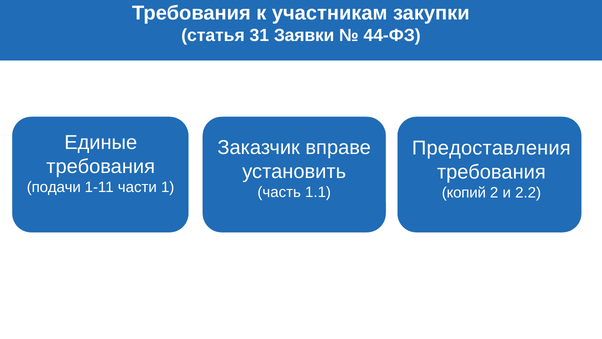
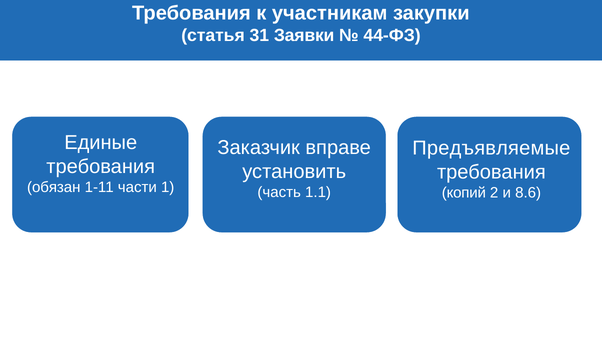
Предоставления: Предоставления -> Предъявляемые
подачи: подачи -> обязан
2.2: 2.2 -> 8.6
